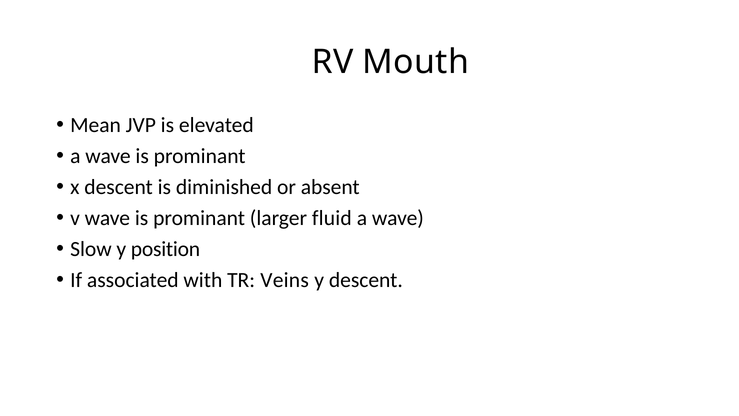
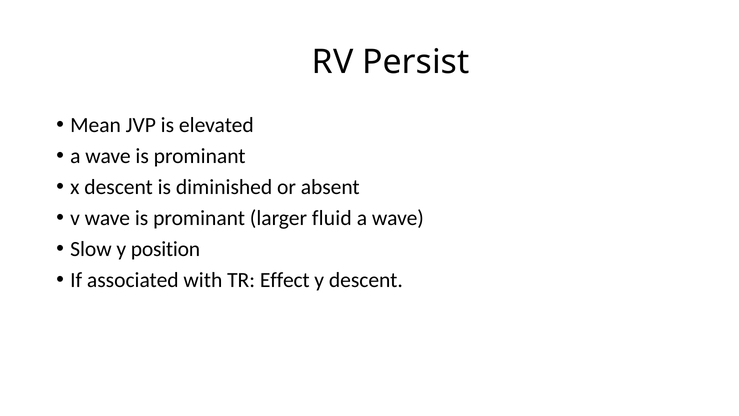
Mouth: Mouth -> Persist
Veins: Veins -> Effect
